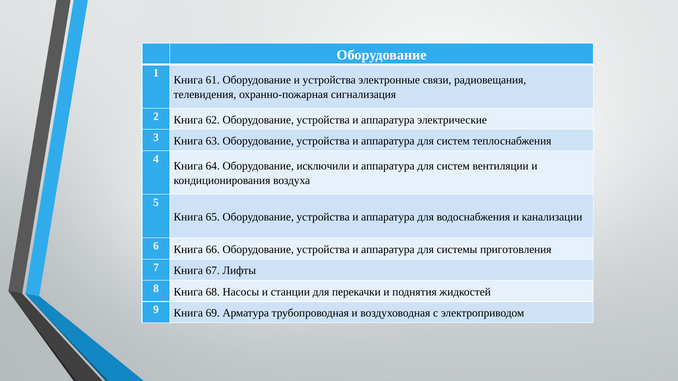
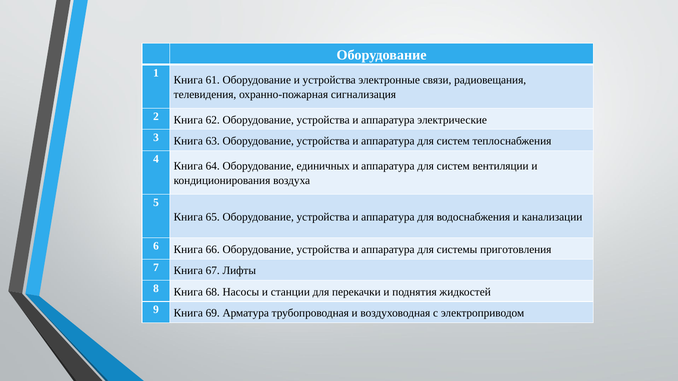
исключили: исключили -> единичных
